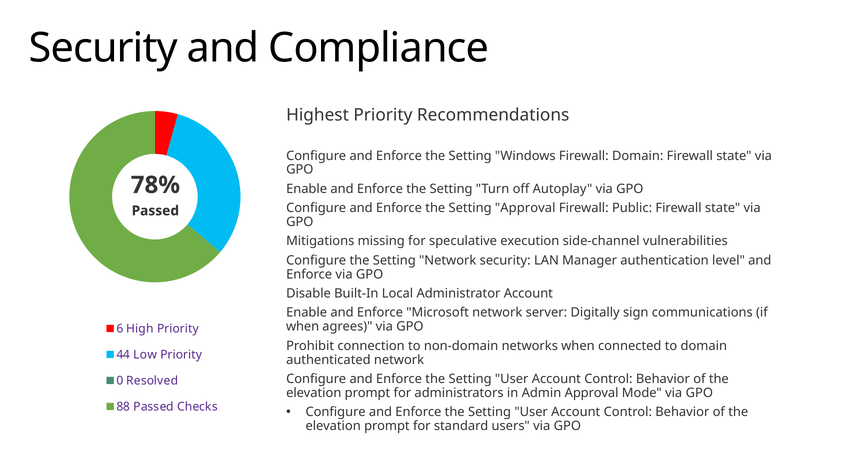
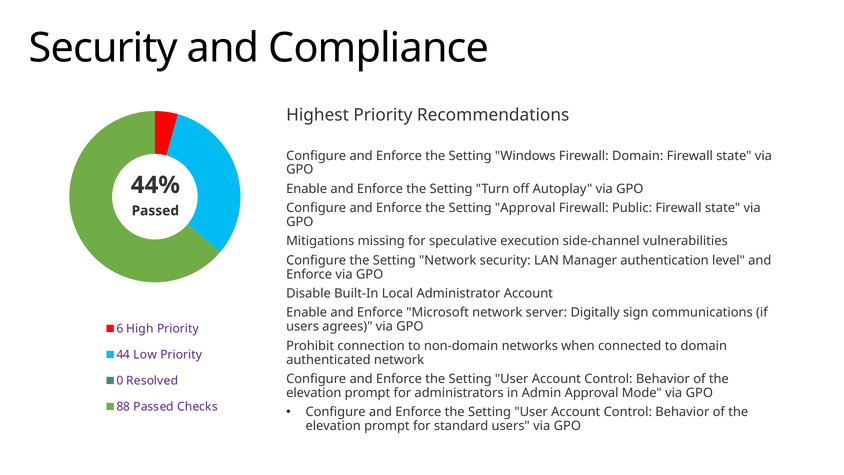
78%: 78% -> 44%
when at (303, 327): when -> users
